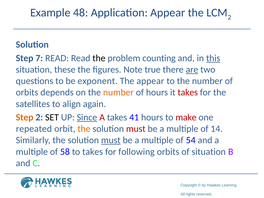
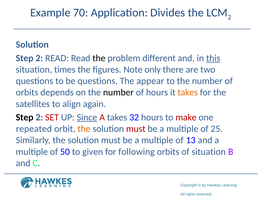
48: 48 -> 70
Application Appear: Appear -> Divides
7 at (39, 58): 7 -> 2
counting: counting -> different
these: these -> times
true: true -> only
are underline: present -> none
be exponent: exponent -> questions
number at (118, 92) colour: orange -> black
takes at (188, 92) colour: red -> orange
Step at (25, 117) colour: orange -> black
SET colour: black -> red
41: 41 -> 32
14: 14 -> 25
must at (111, 140) underline: present -> none
54: 54 -> 13
58: 58 -> 50
to takes: takes -> given
